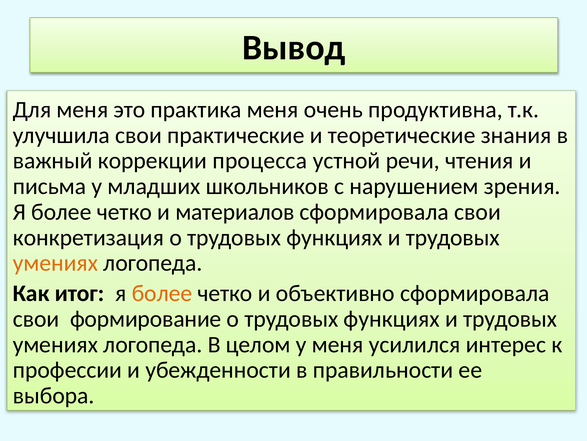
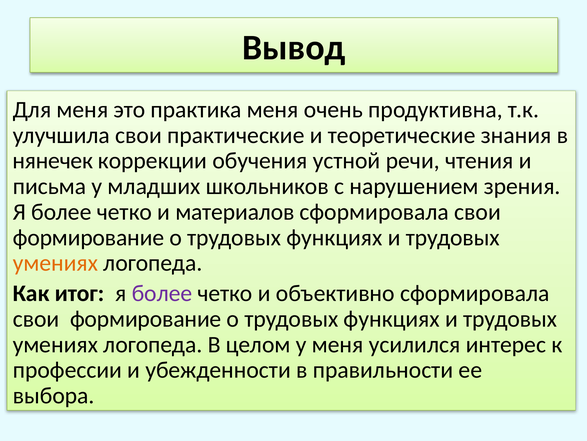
важный: важный -> нянечек
процесса: процесса -> обучения
конкретизация at (88, 237): конкретизация -> формирование
более at (162, 293) colour: orange -> purple
